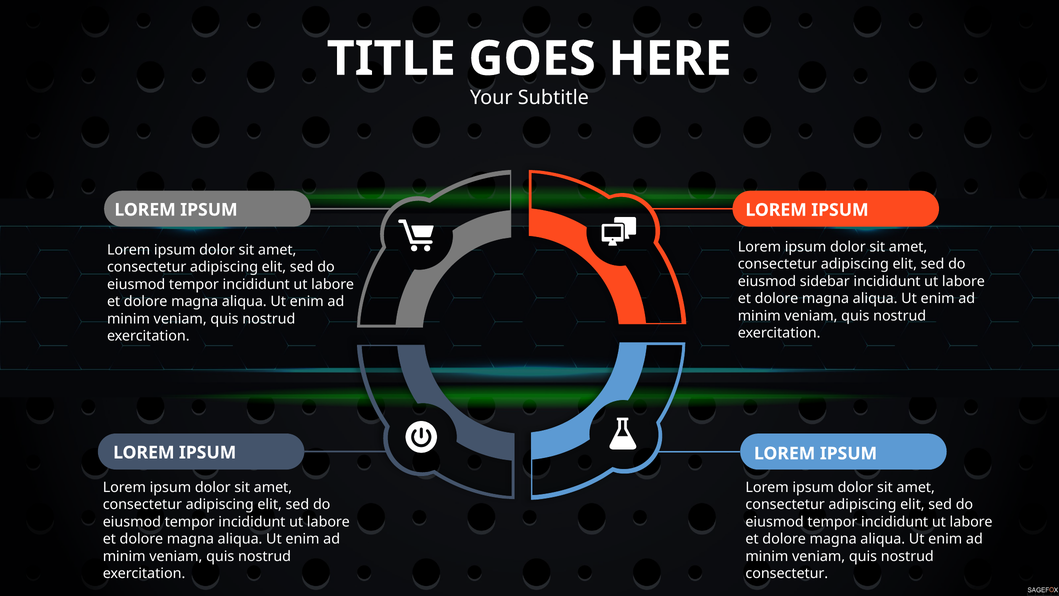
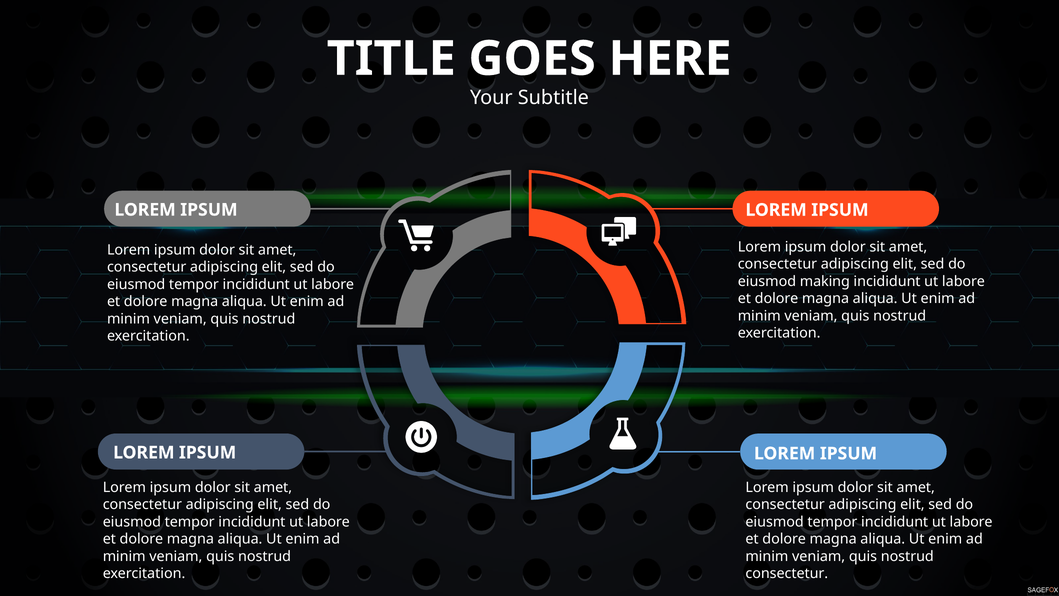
sidebar: sidebar -> making
